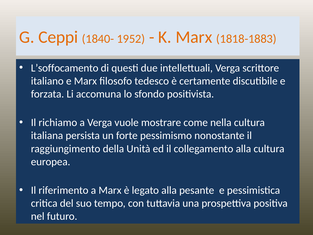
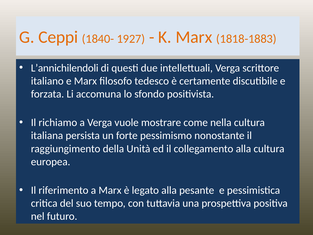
1952: 1952 -> 1927
L’soffocamento: L’soffocamento -> L’annichilendoli
